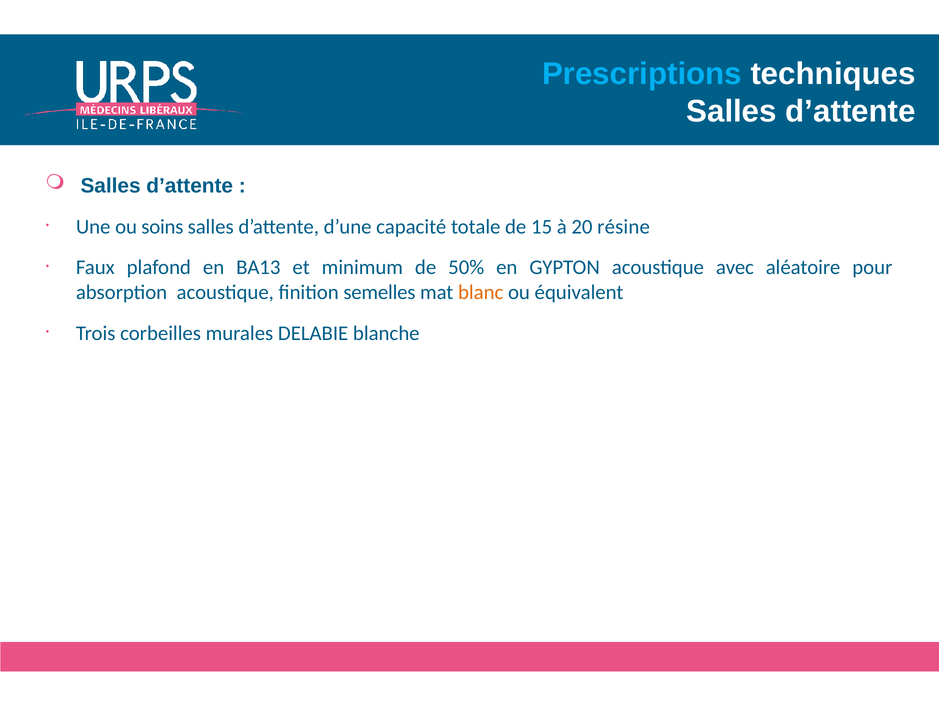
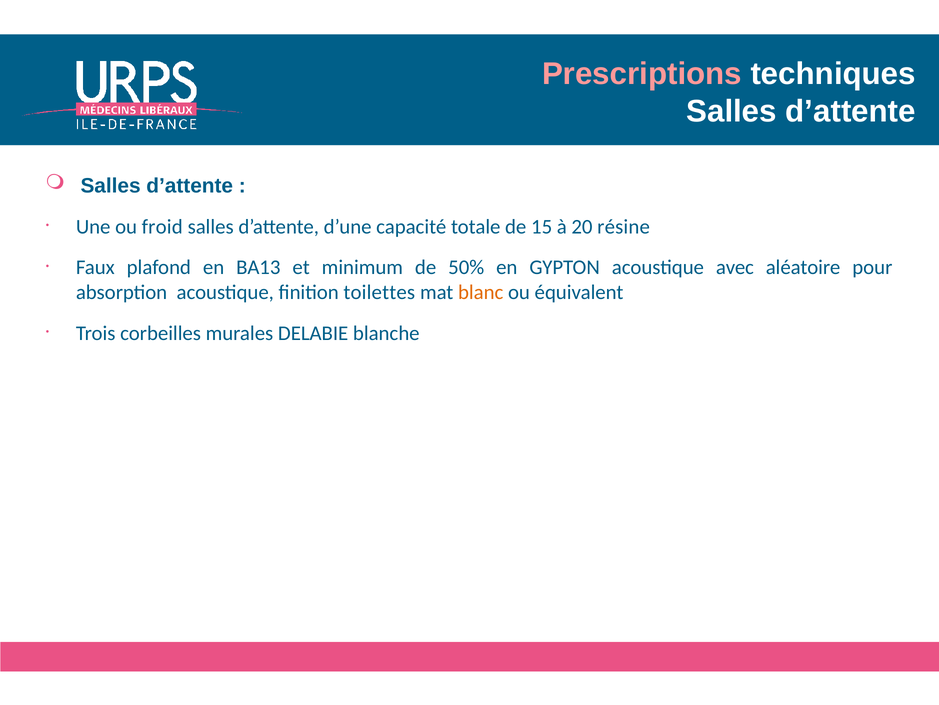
Prescriptions colour: light blue -> pink
soins: soins -> froid
semelles: semelles -> toilettes
